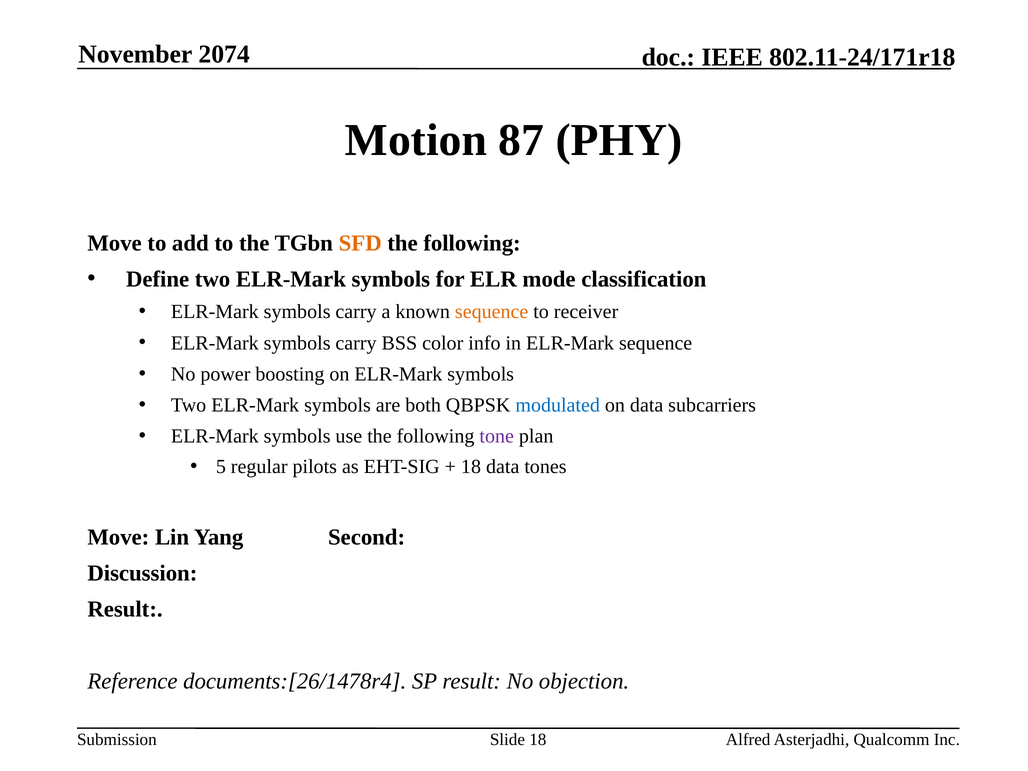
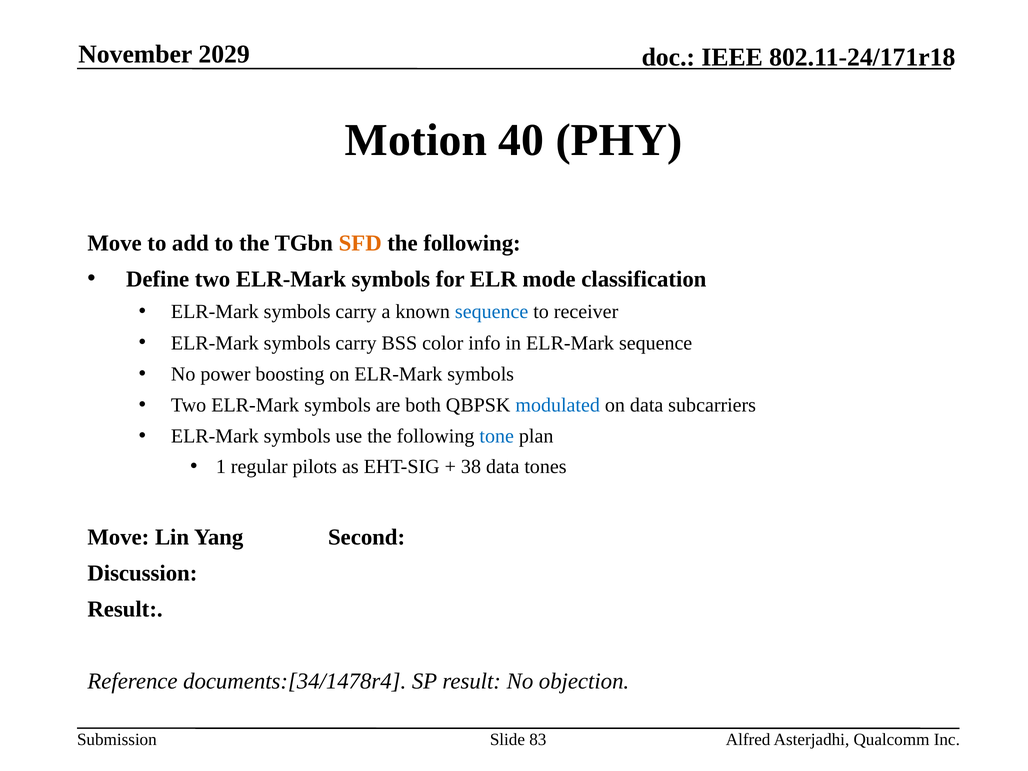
2074: 2074 -> 2029
87: 87 -> 40
sequence at (492, 312) colour: orange -> blue
tone colour: purple -> blue
5: 5 -> 1
18 at (471, 467): 18 -> 38
documents:[26/1478r4: documents:[26/1478r4 -> documents:[34/1478r4
Slide 18: 18 -> 83
